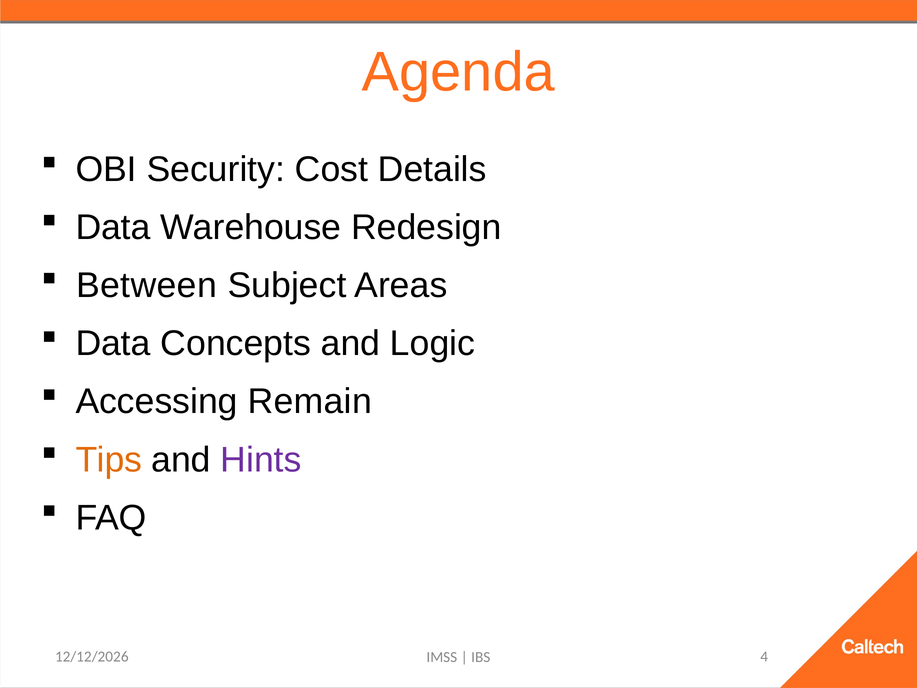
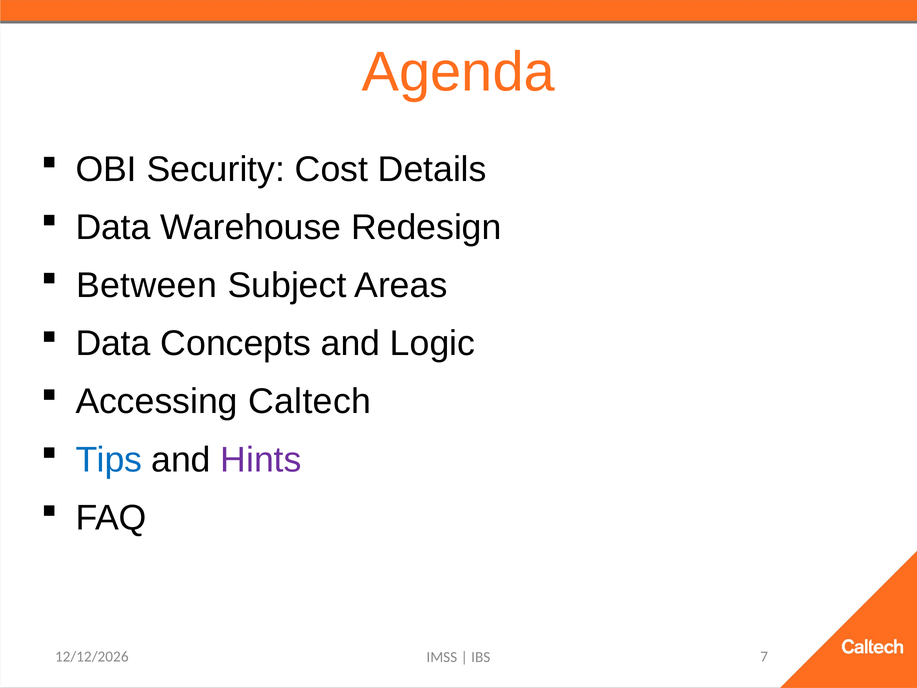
Remain: Remain -> Caltech
Tips colour: orange -> blue
4: 4 -> 7
